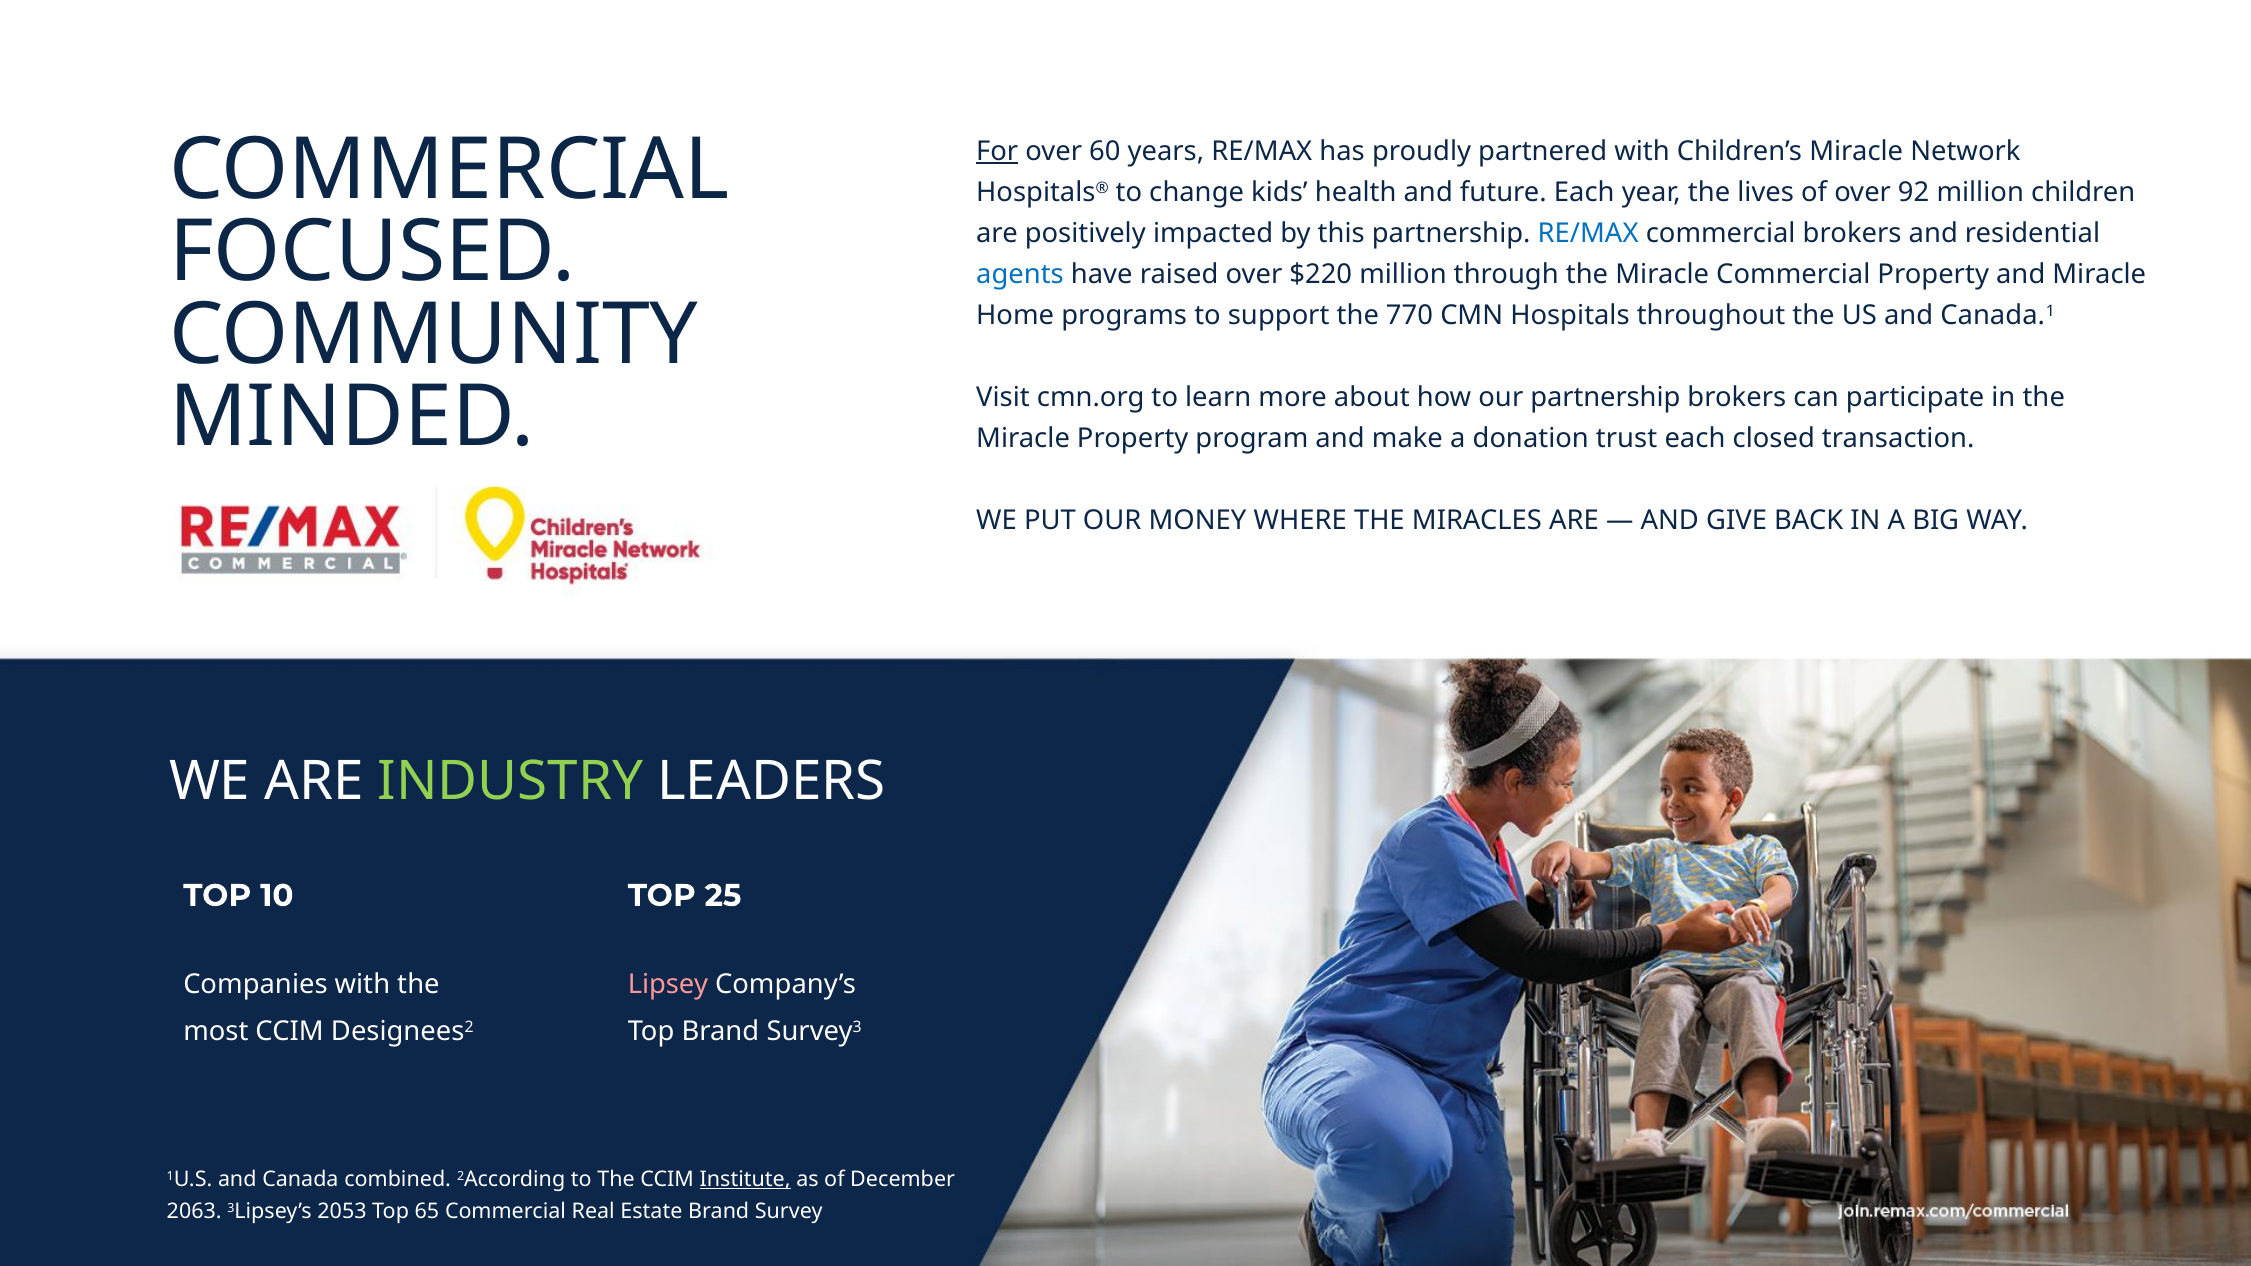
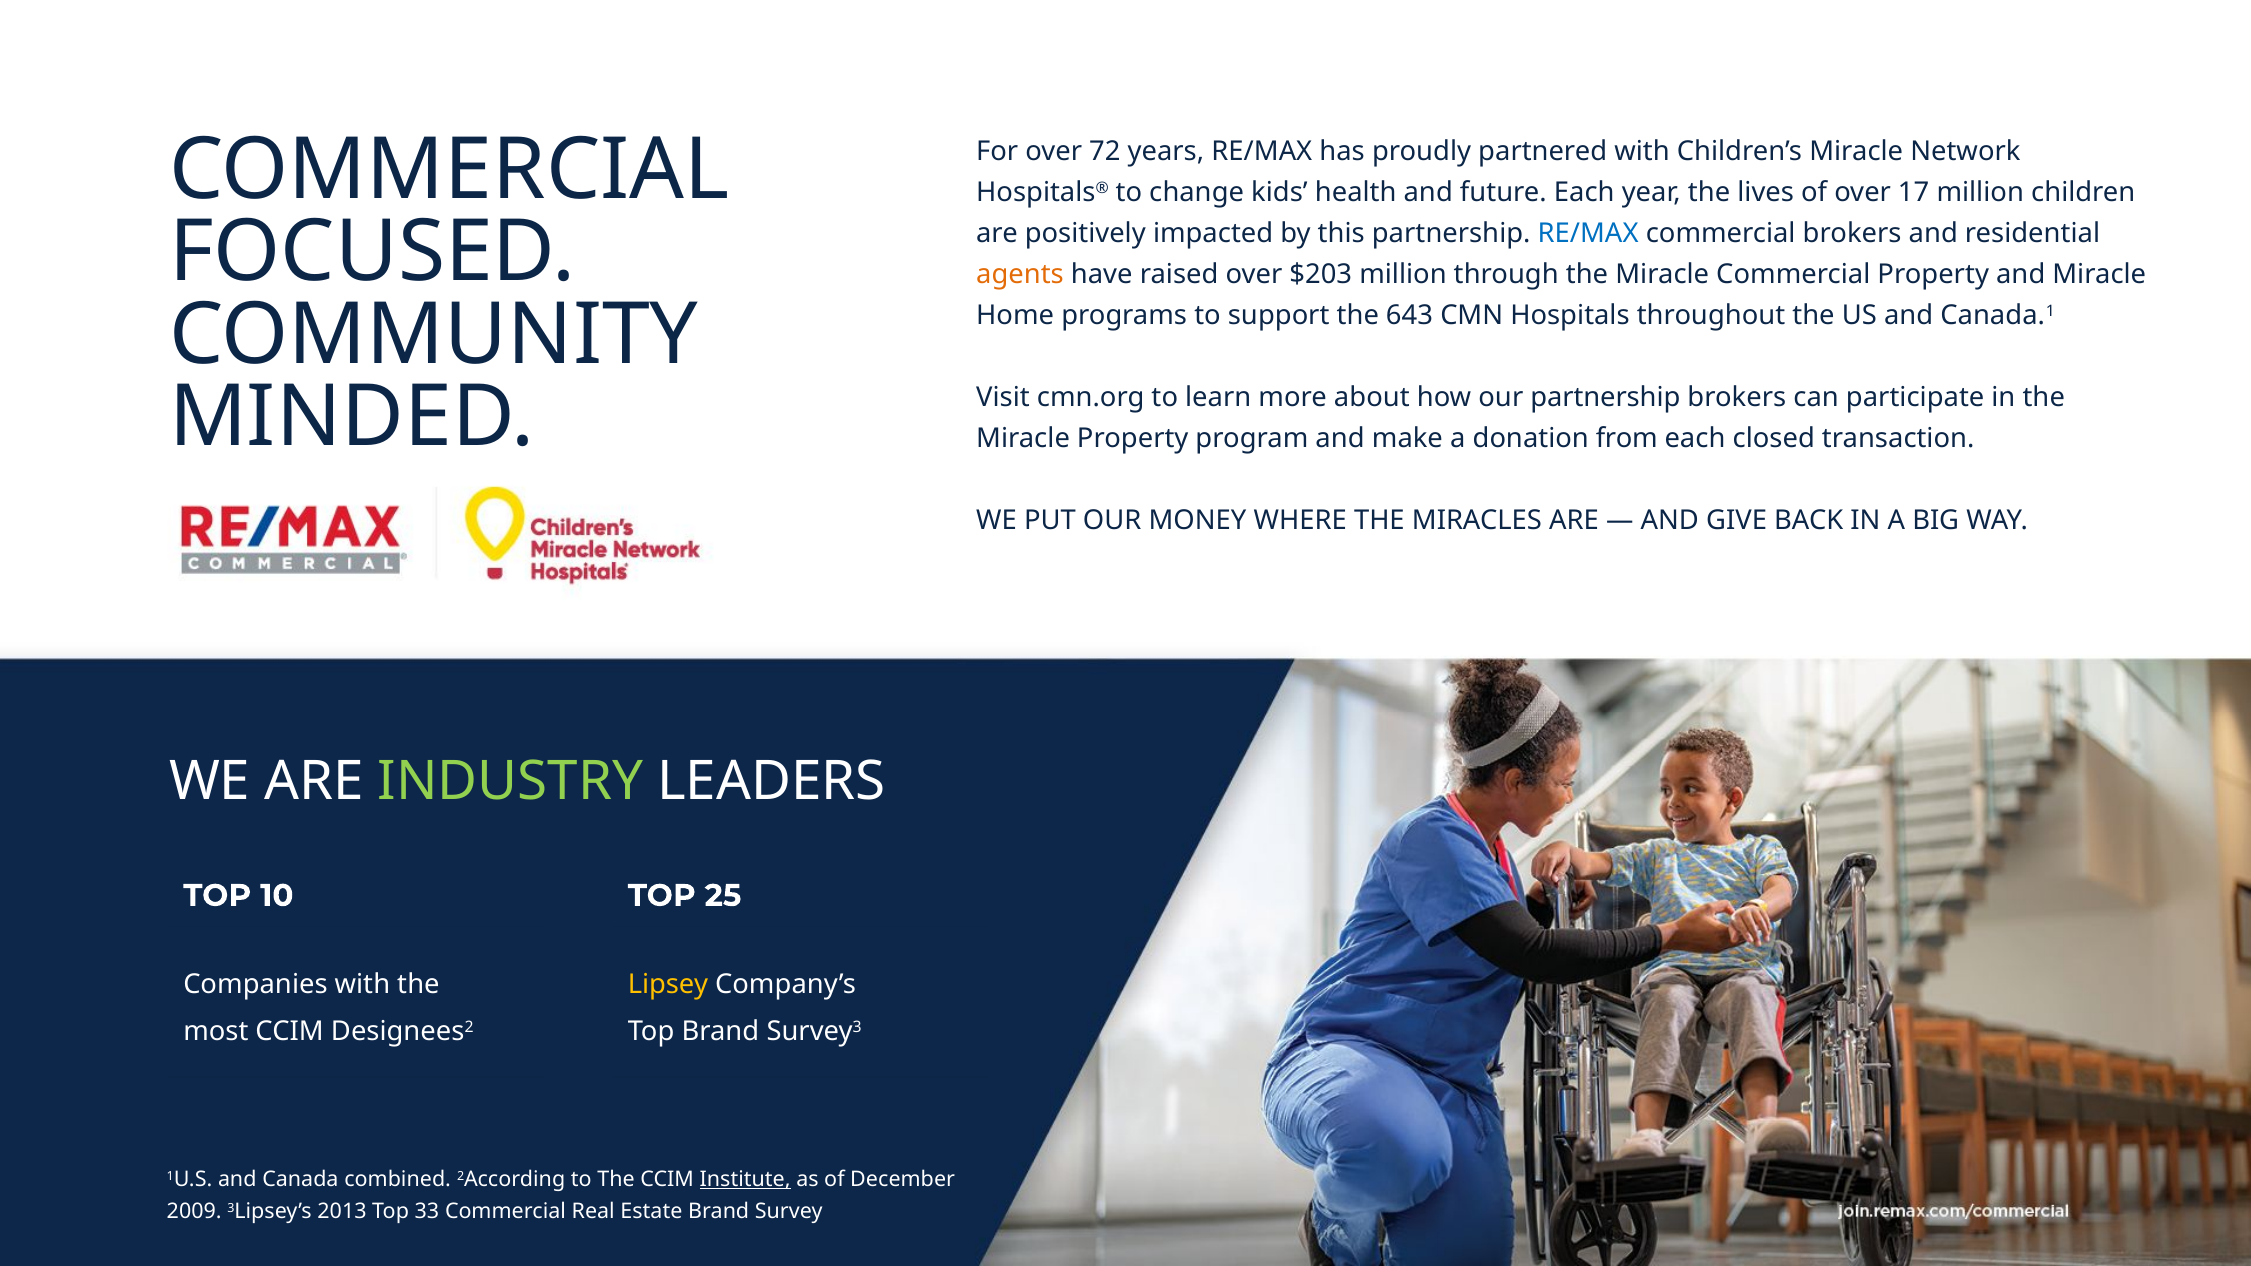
For underline: present -> none
60: 60 -> 72
92: 92 -> 17
agents colour: blue -> orange
$220: $220 -> $203
770: 770 -> 643
trust: trust -> from
Lipsey colour: pink -> yellow
2063: 2063 -> 2009
2053: 2053 -> 2013
65: 65 -> 33
